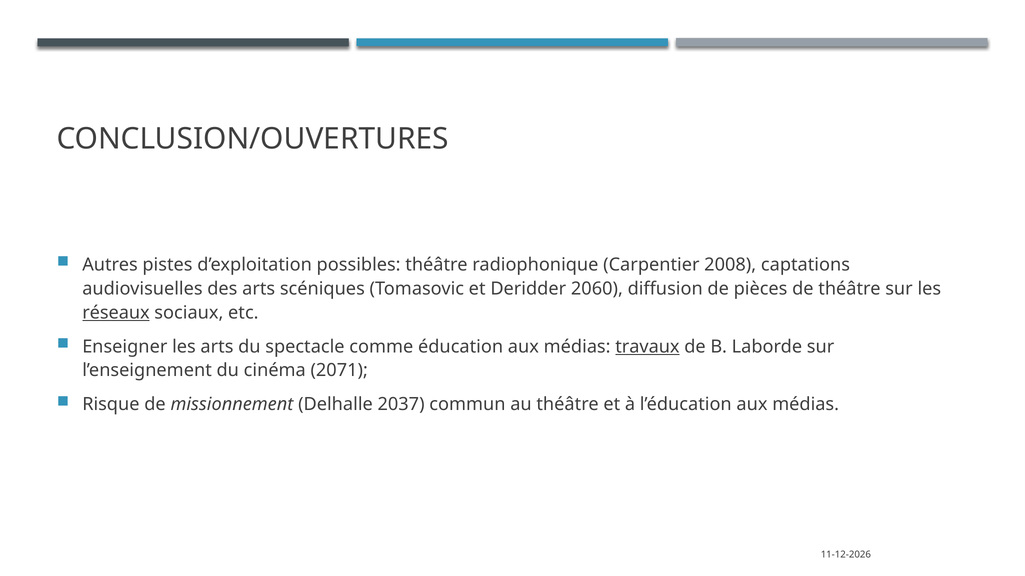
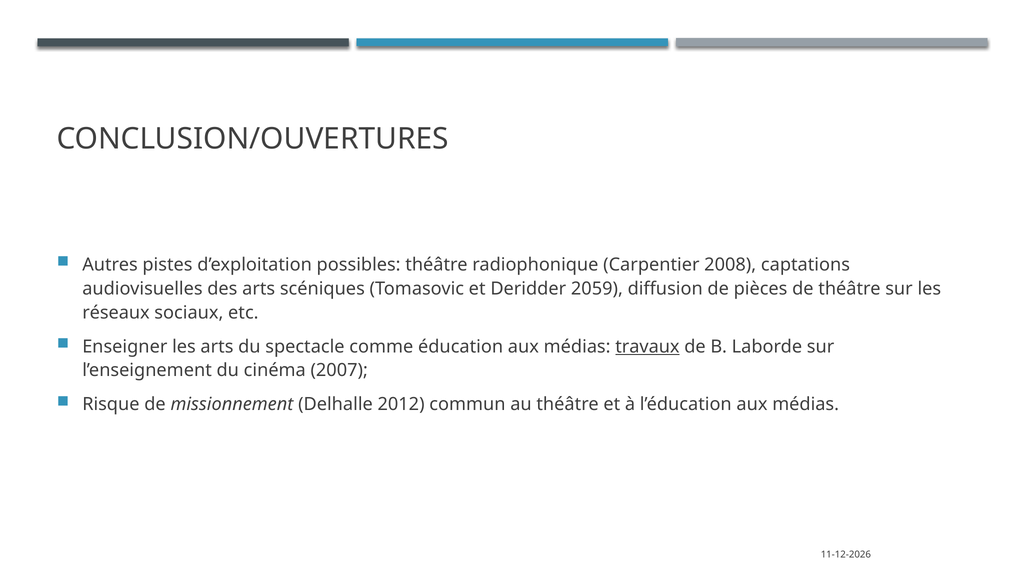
2060: 2060 -> 2059
réseaux underline: present -> none
2071: 2071 -> 2007
2037: 2037 -> 2012
